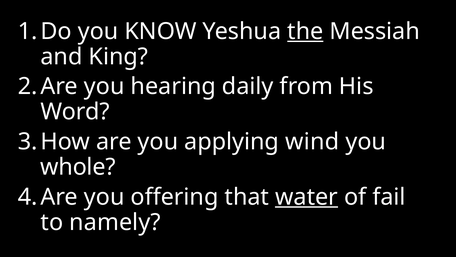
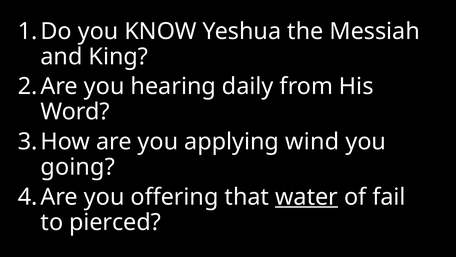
the underline: present -> none
whole: whole -> going
namely: namely -> pierced
